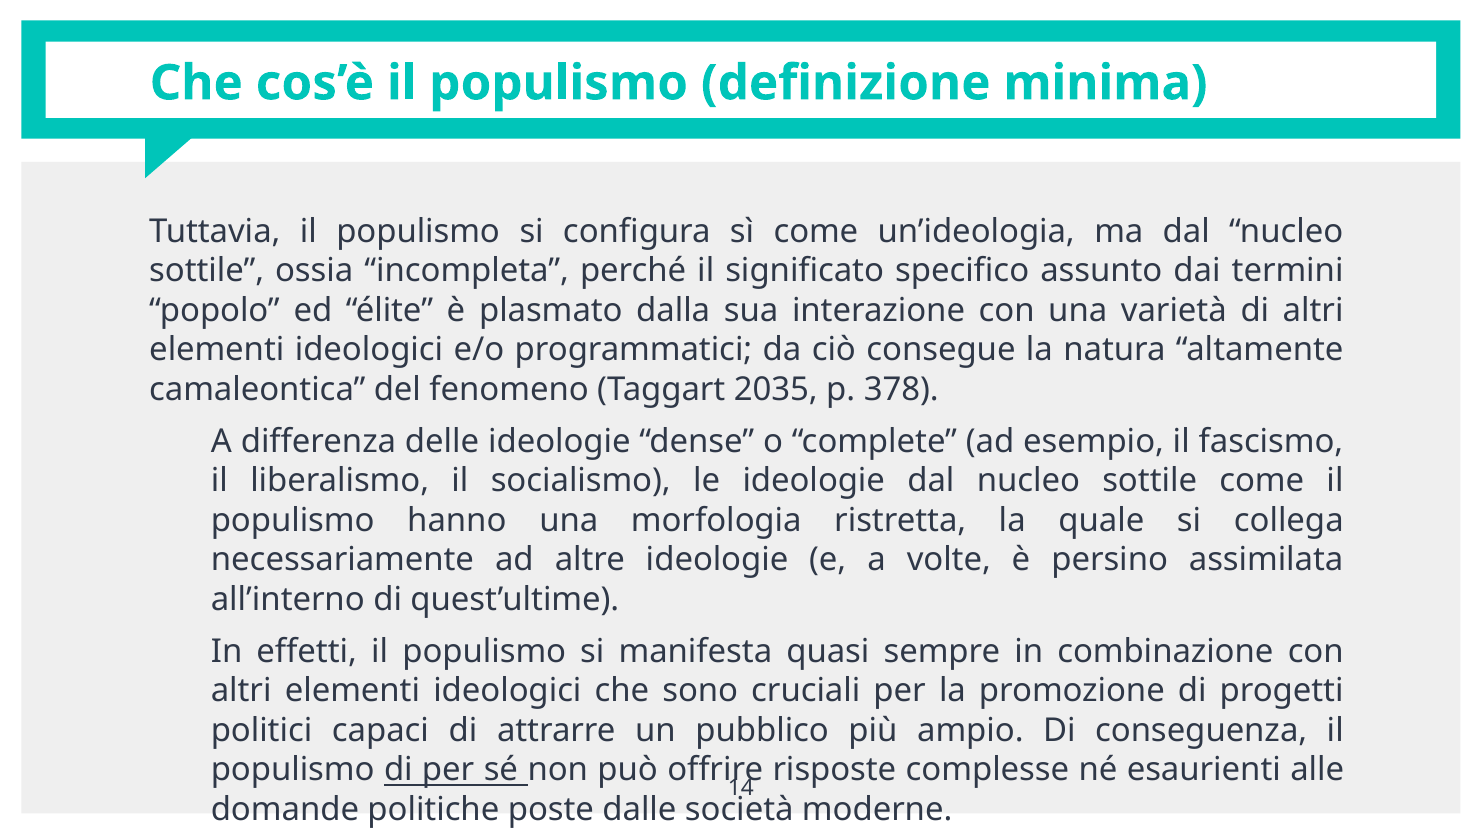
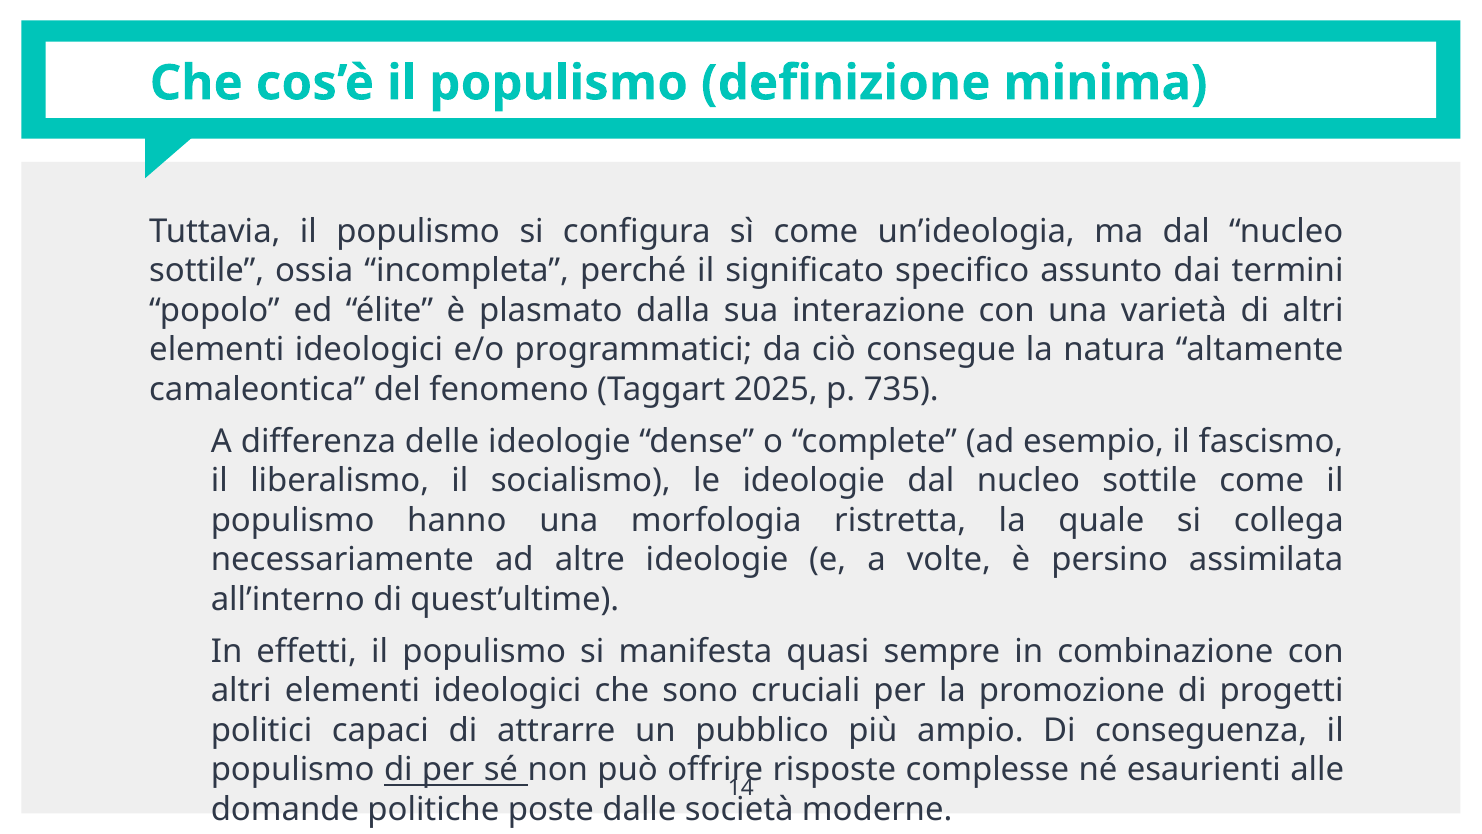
2035: 2035 -> 2025
378: 378 -> 735
